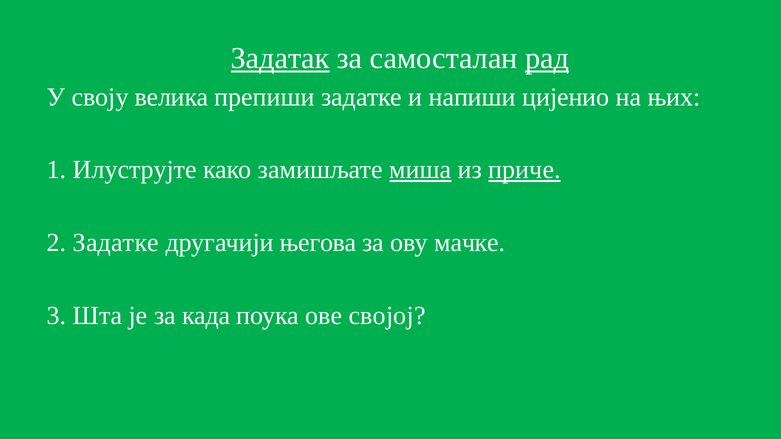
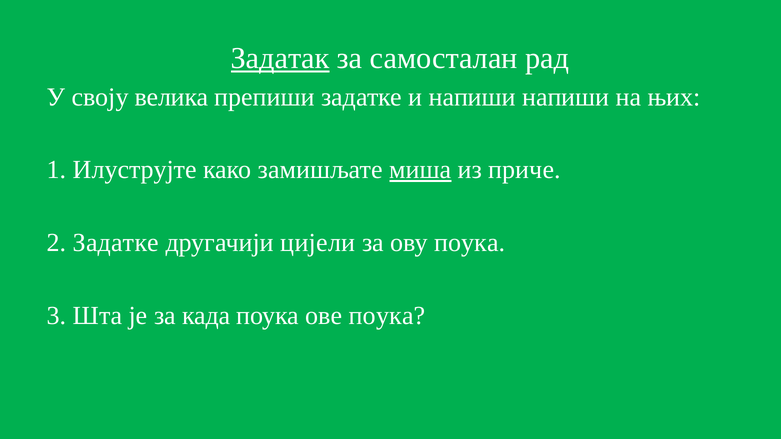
рад underline: present -> none
напиши цијенио: цијенио -> напиши
приче underline: present -> none
његова: његова -> цијели
ову мачке: мачке -> поука
ове својој: својој -> поука
